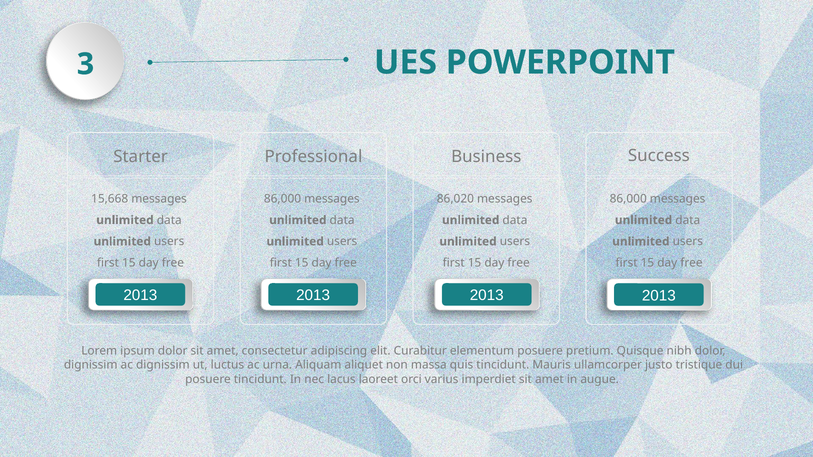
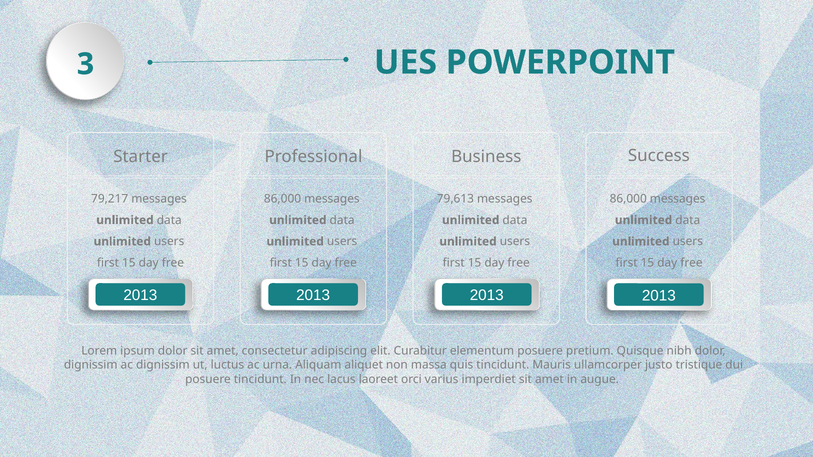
15,668: 15,668 -> 79,217
86,020: 86,020 -> 79,613
